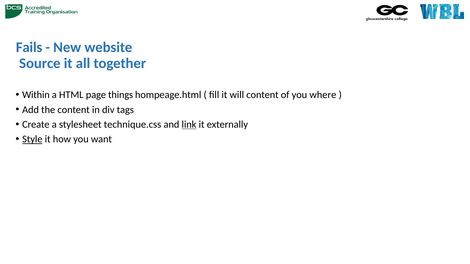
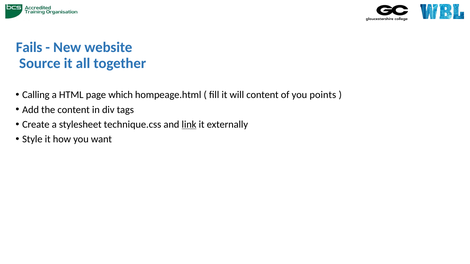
Within: Within -> Calling
things: things -> which
where: where -> points
Style underline: present -> none
